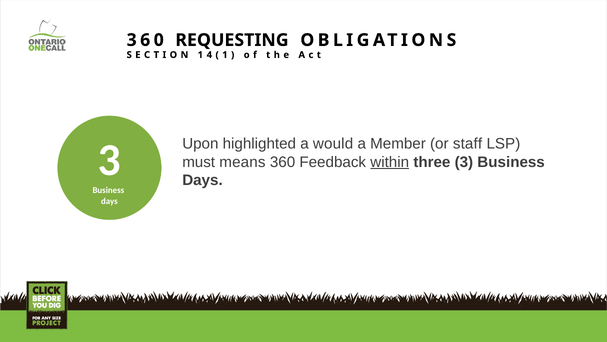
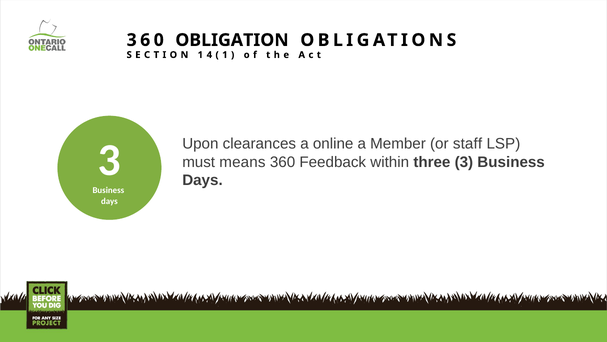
REQUESTING: REQUESTING -> OBLIGATION
highlighted: highlighted -> clearances
would: would -> online
within underline: present -> none
